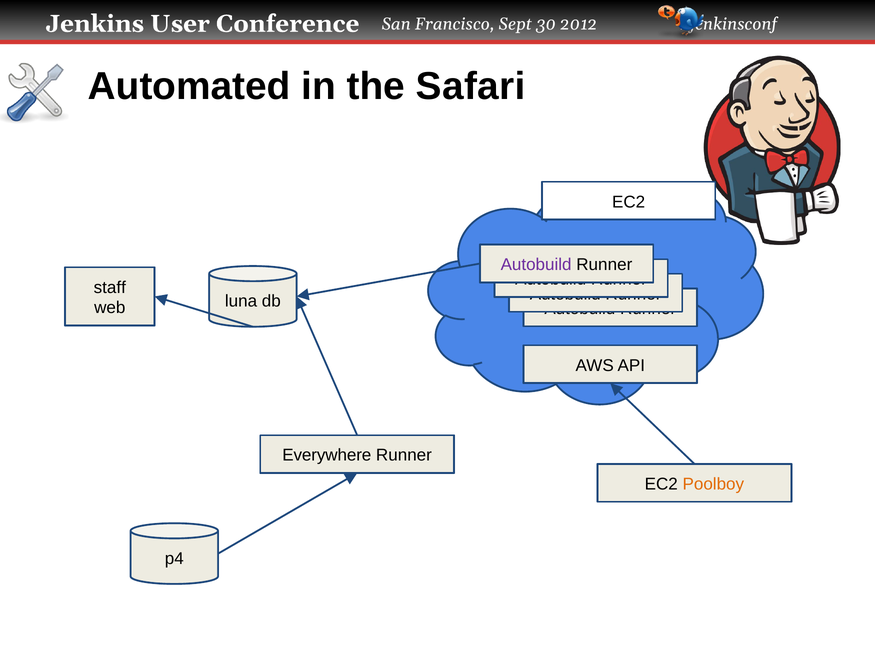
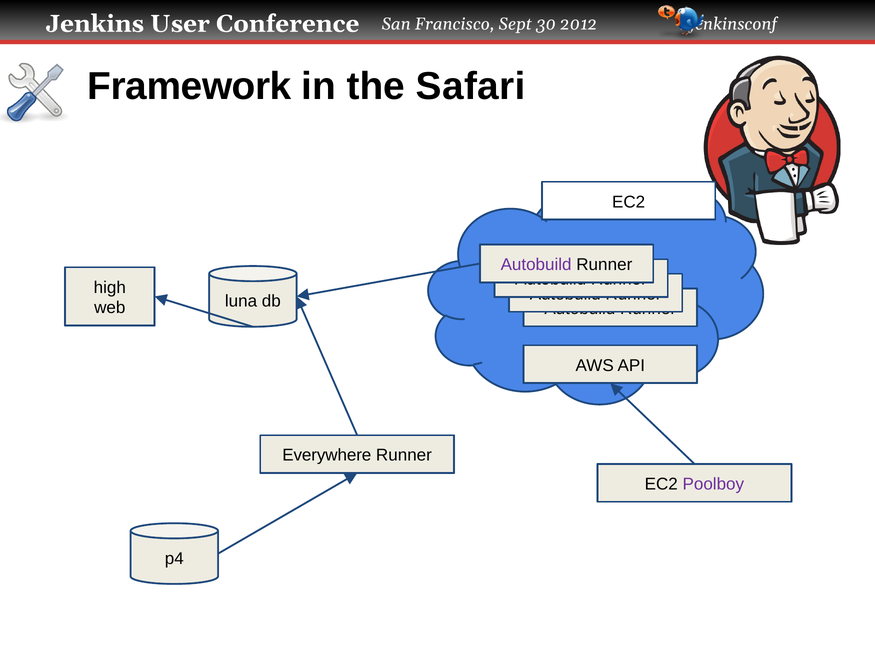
Automated: Automated -> Framework
staff: staff -> high
Poolboy colour: orange -> purple
